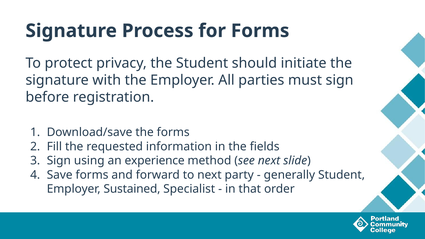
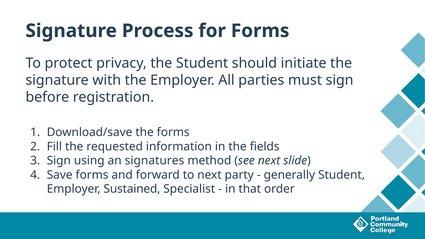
experience: experience -> signatures
